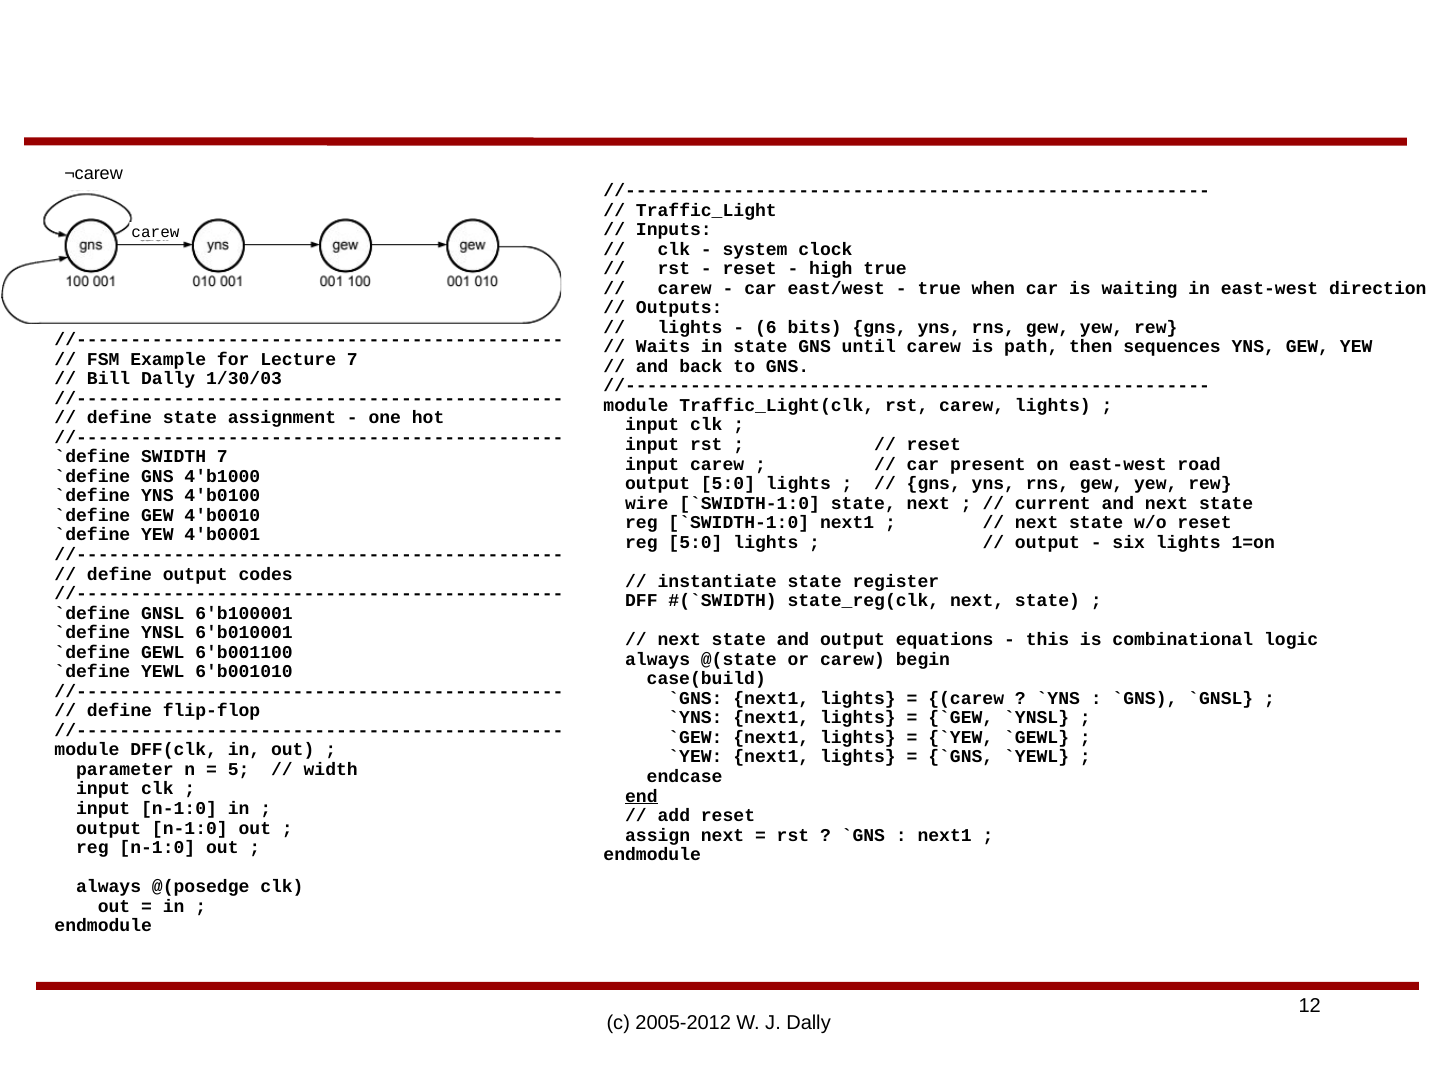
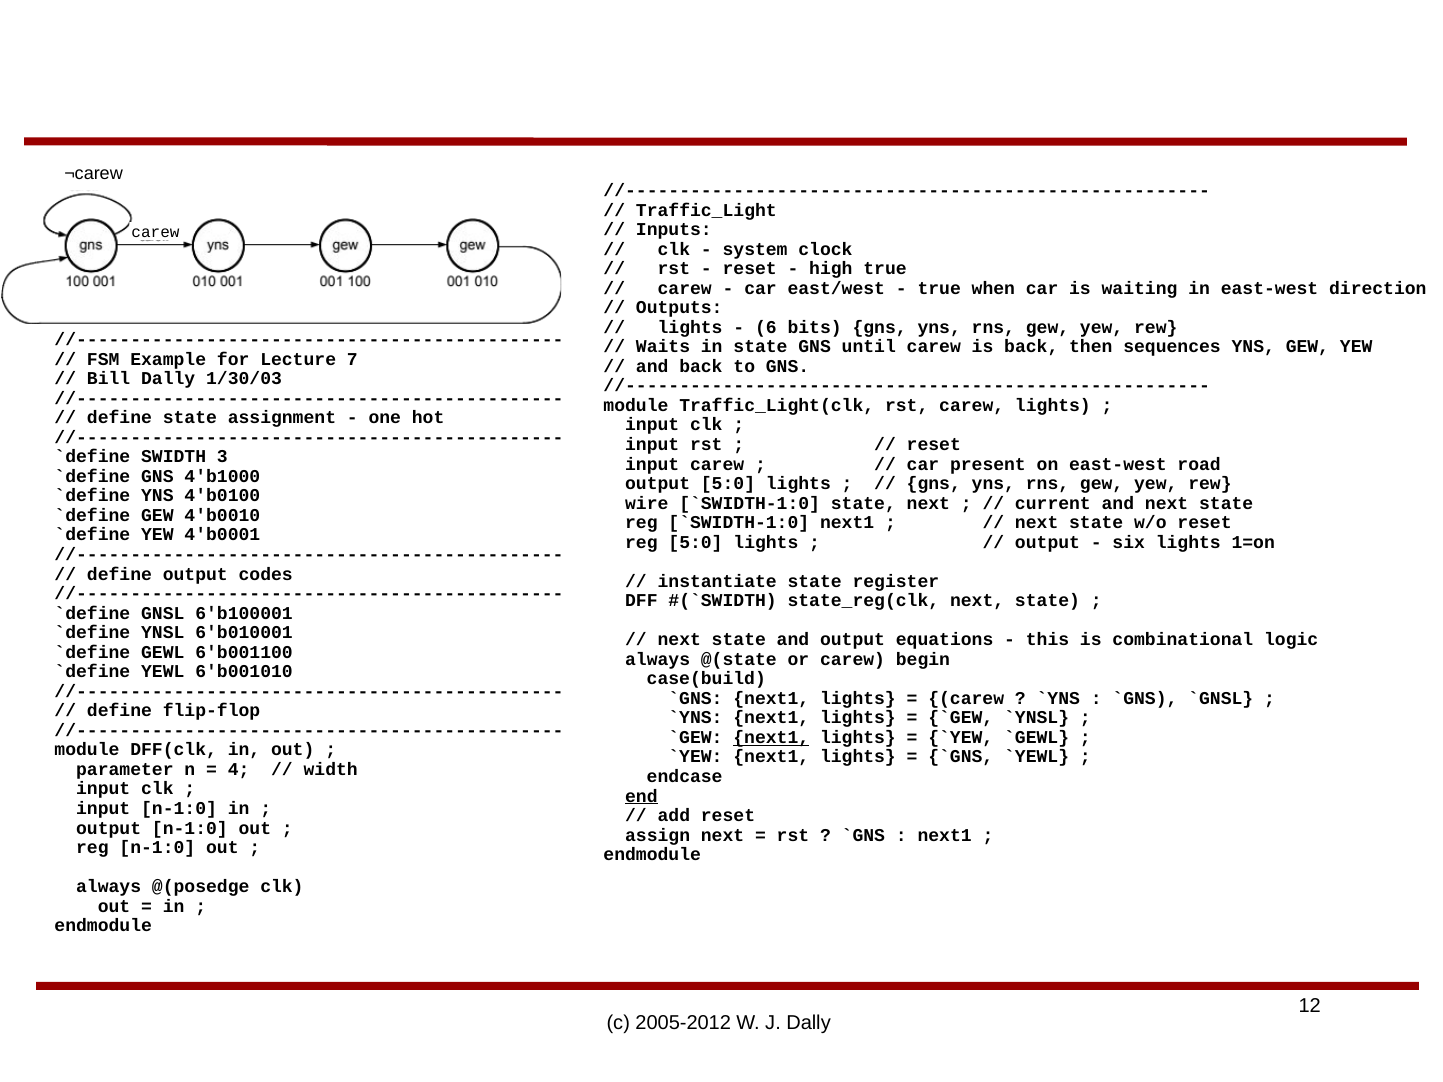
is path: path -> back
SWIDTH 7: 7 -> 3
next1 at (771, 738) underline: none -> present
5: 5 -> 4
